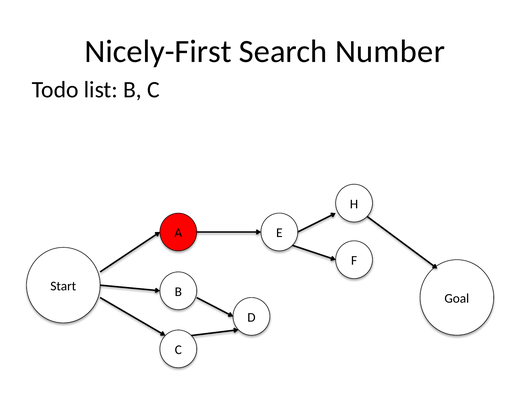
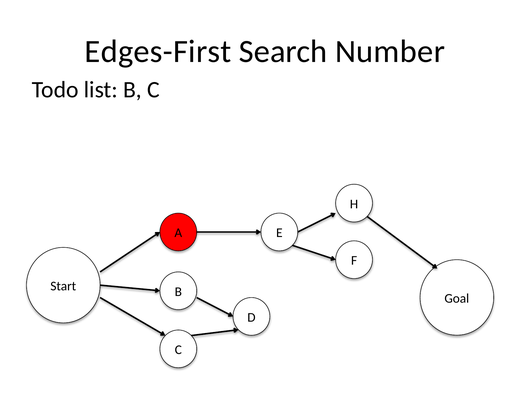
Nicely-First: Nicely-First -> Edges-First
